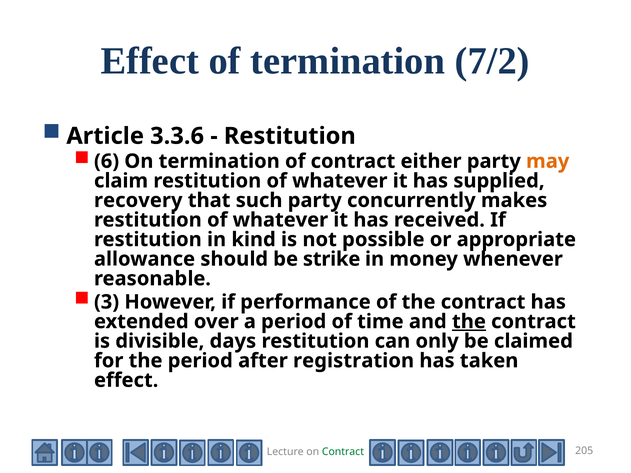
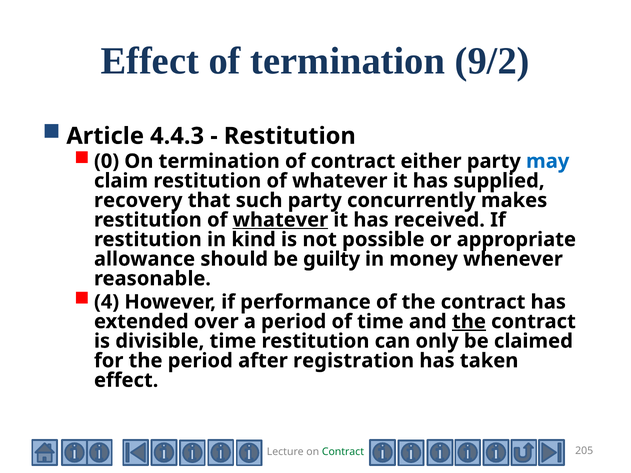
7/2: 7/2 -> 9/2
3.3.6: 3.3.6 -> 4.4.3
6: 6 -> 0
may colour: orange -> blue
whatever at (280, 220) underline: none -> present
strike: strike -> guilty
3: 3 -> 4
divisible days: days -> time
